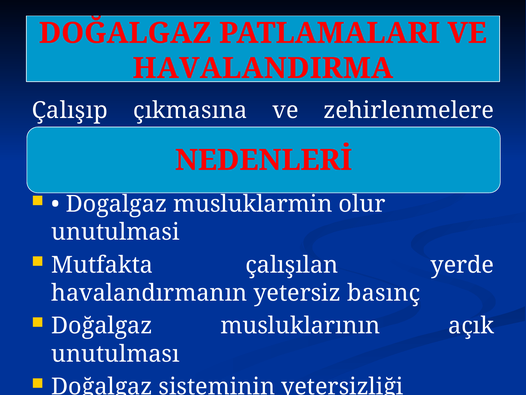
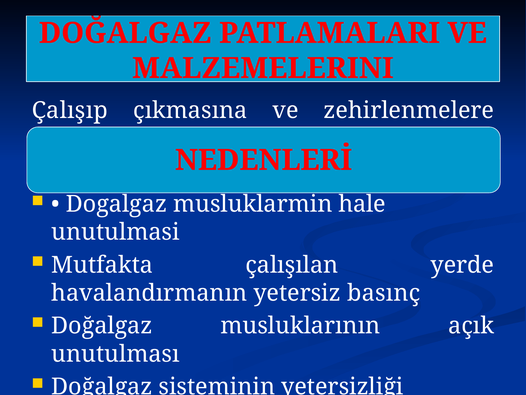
HAVALANDIRMA: HAVALANDIRMA -> MALZEMELERINI
musluklarmin olur: olur -> hale
